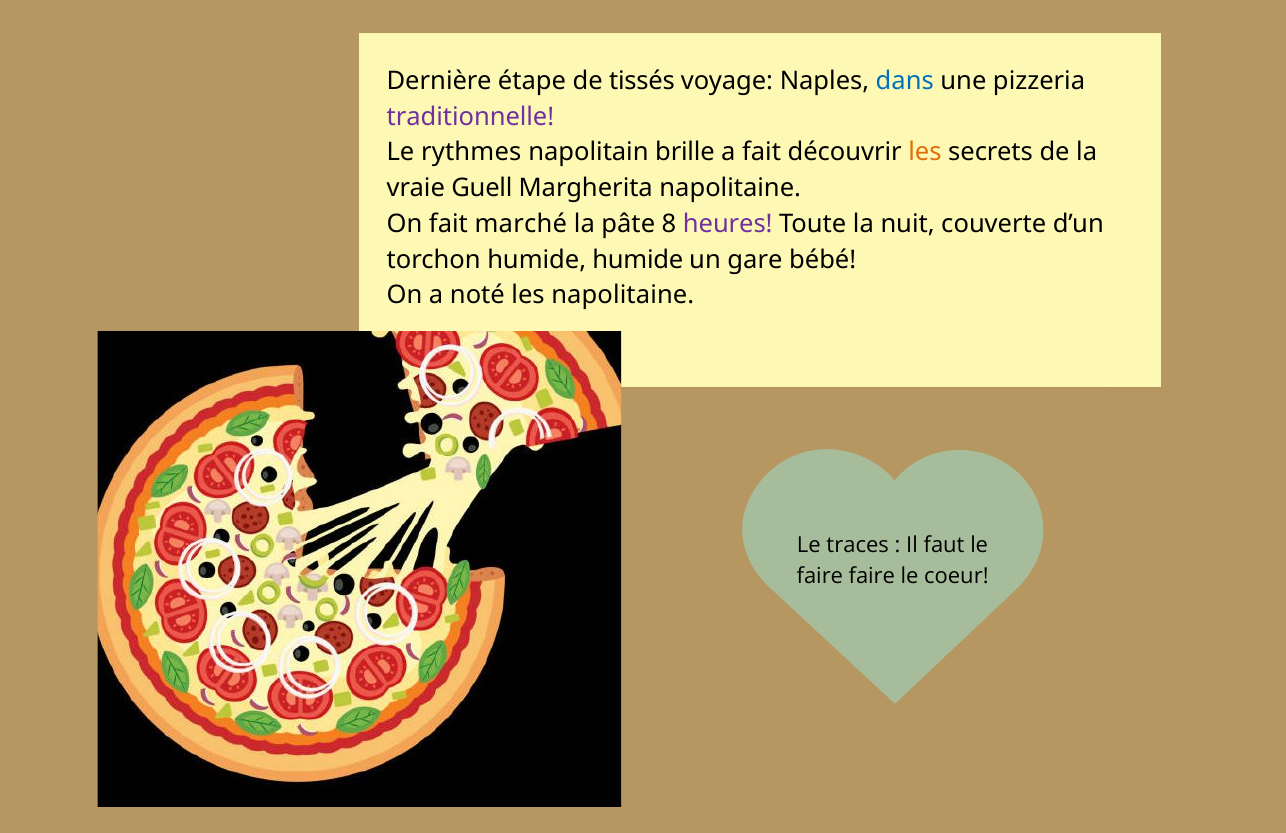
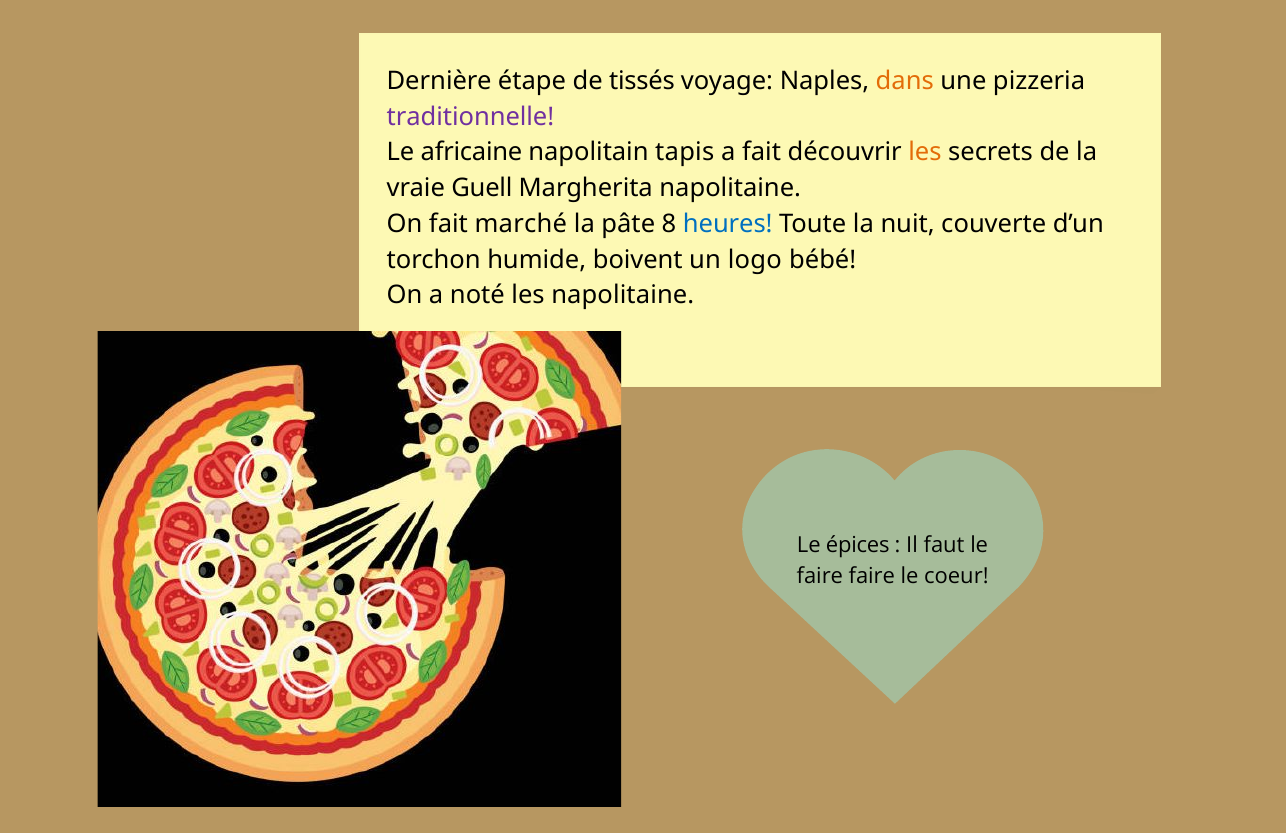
dans colour: blue -> orange
rythmes: rythmes -> africaine
brille: brille -> tapis
heures colour: purple -> blue
humide humide: humide -> boivent
gare: gare -> logo
traces: traces -> épices
